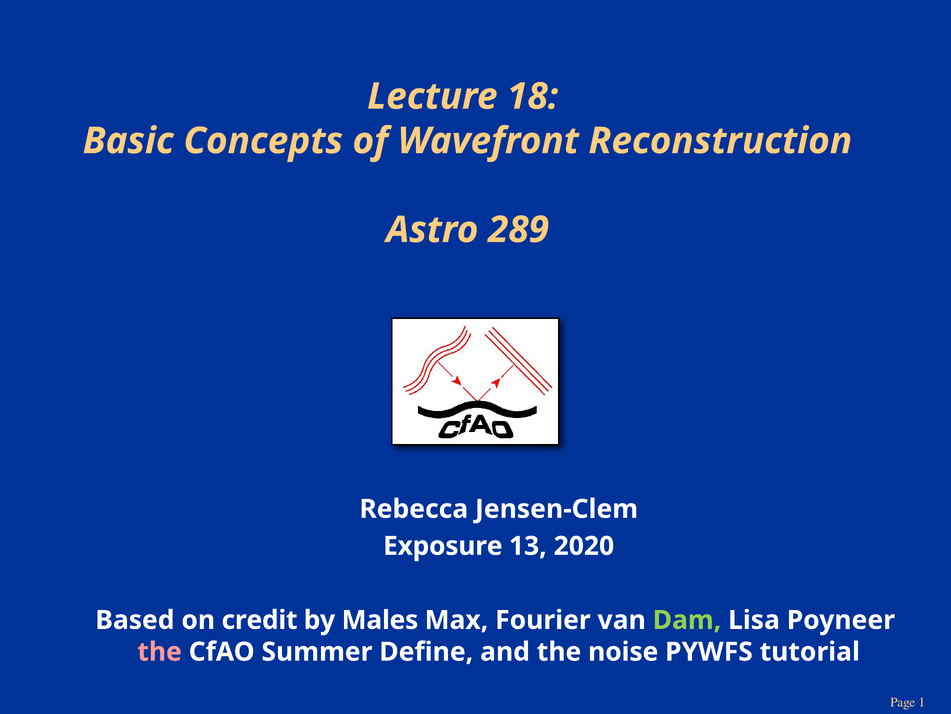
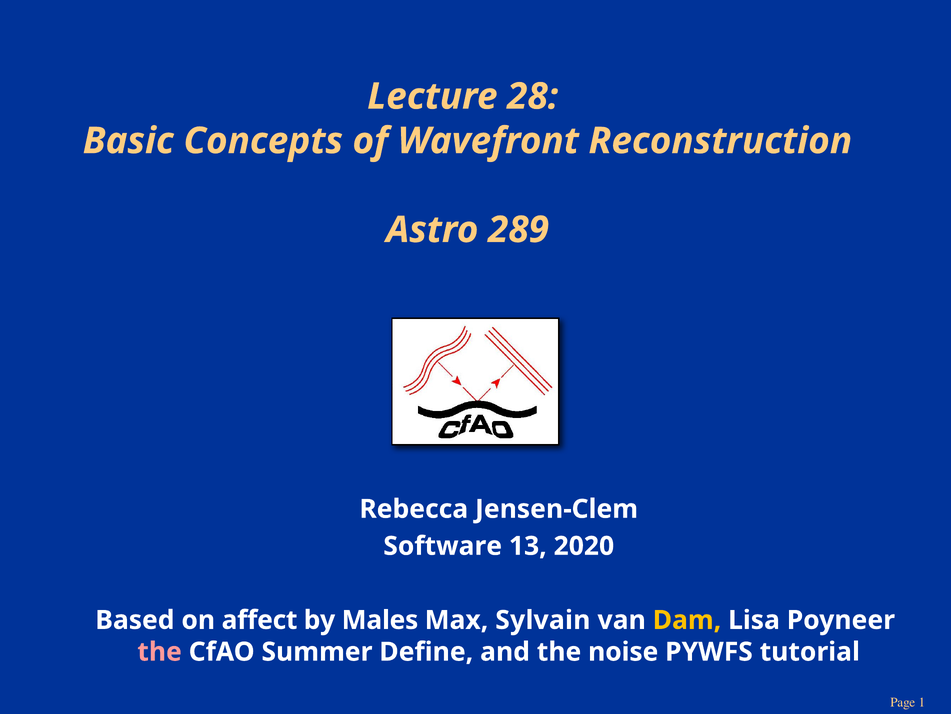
18: 18 -> 28
Exposure: Exposure -> Software
credit: credit -> affect
Fourier: Fourier -> Sylvain
Dam colour: light green -> yellow
